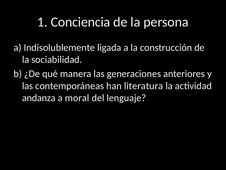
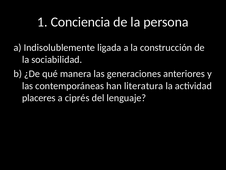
andanza: andanza -> placeres
moral: moral -> ciprés
